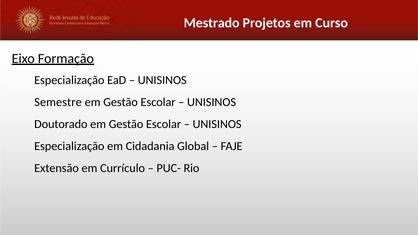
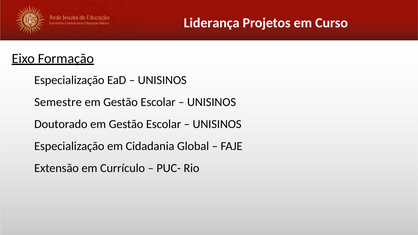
Mestrado: Mestrado -> Liderança
